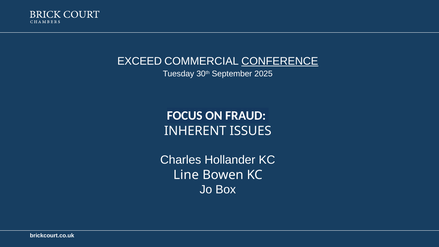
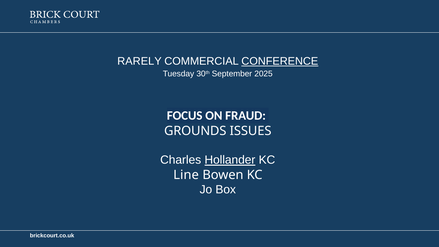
EXCEED: EXCEED -> RARELY
INHERENT: INHERENT -> GROUNDS
Hollander underline: none -> present
